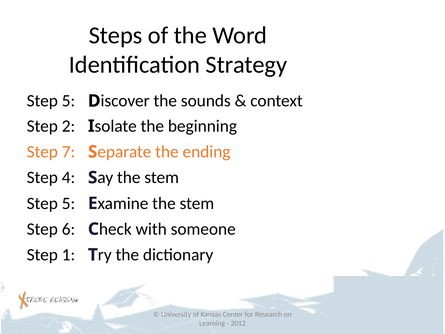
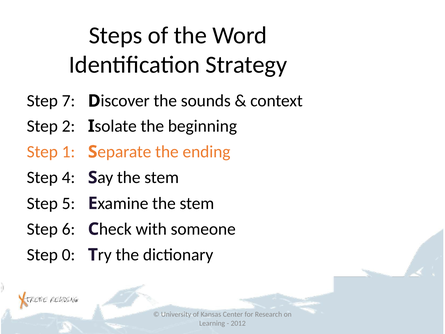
5 at (68, 101): 5 -> 7
7: 7 -> 1
1: 1 -> 0
